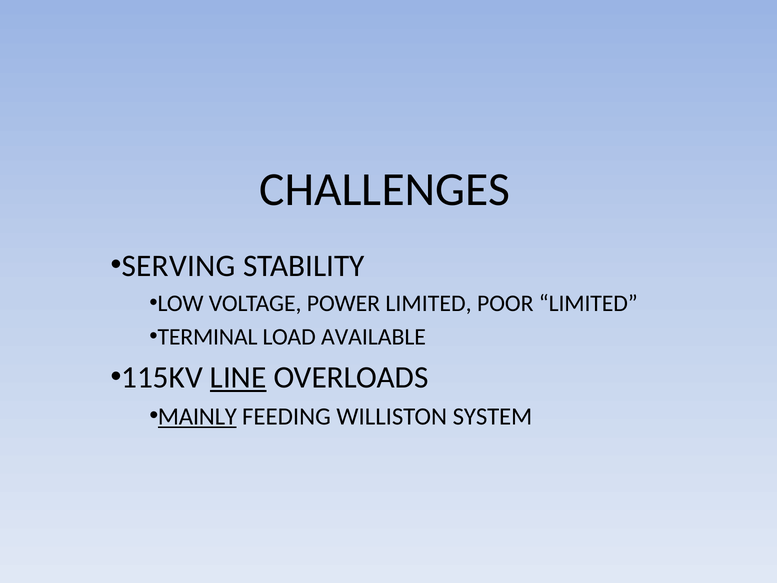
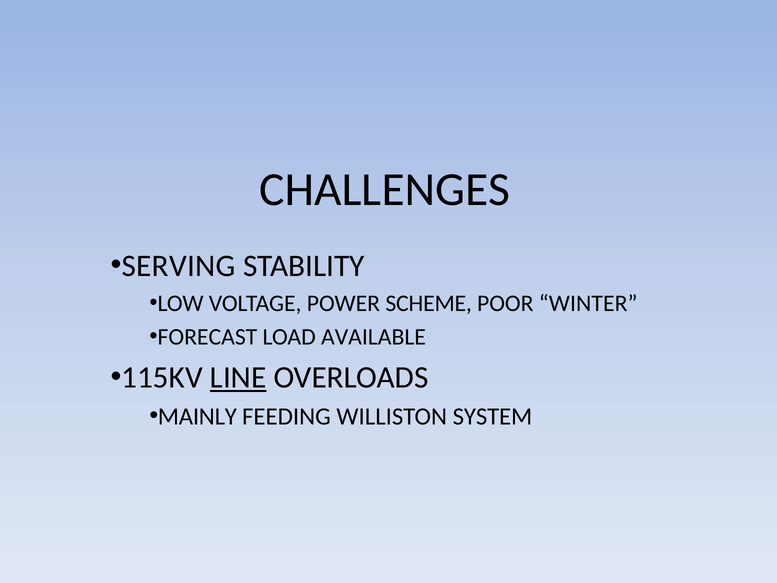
POWER LIMITED: LIMITED -> SCHEME
POOR LIMITED: LIMITED -> WINTER
TERMINAL: TERMINAL -> FORECAST
MAINLY underline: present -> none
